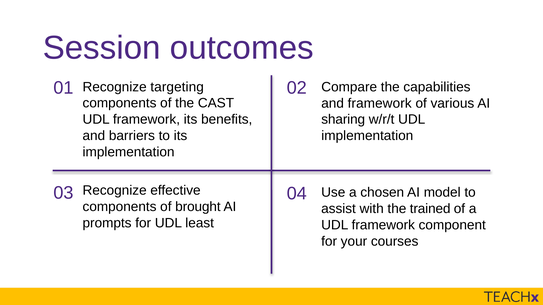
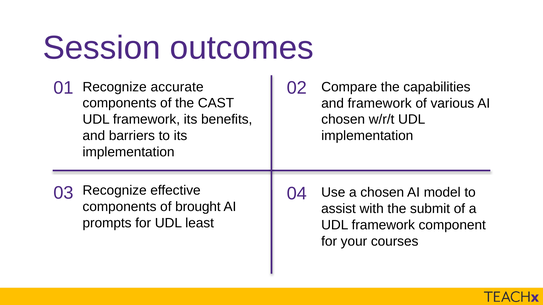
targeting: targeting -> accurate
sharing at (343, 120): sharing -> chosen
trained: trained -> submit
